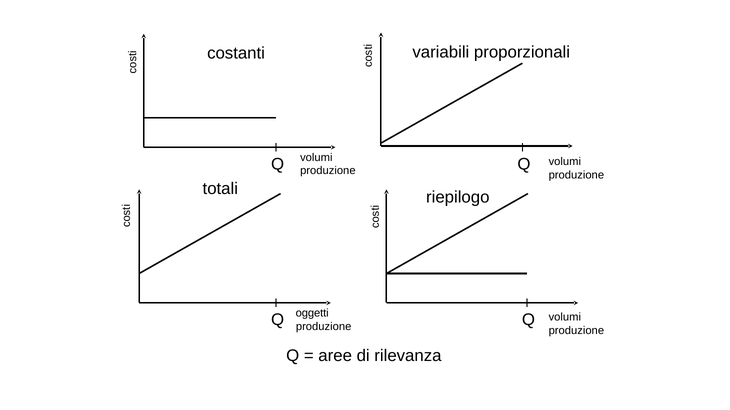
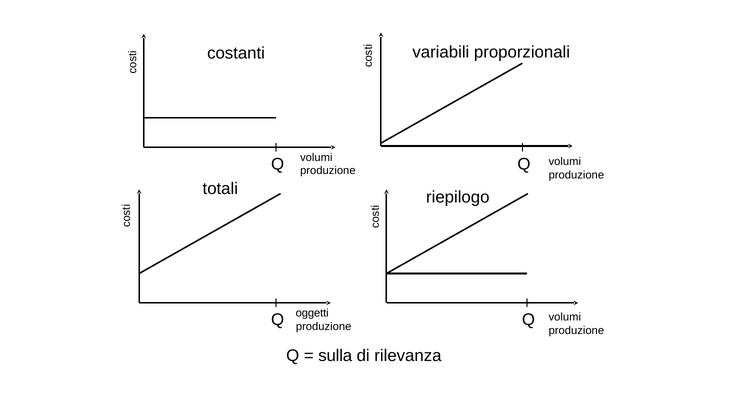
aree: aree -> sulla
